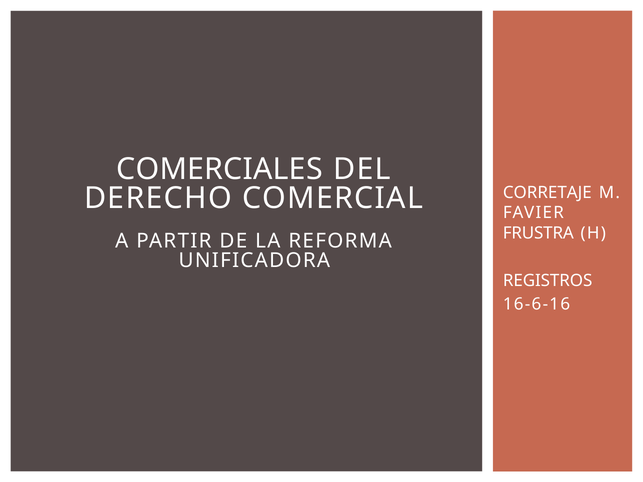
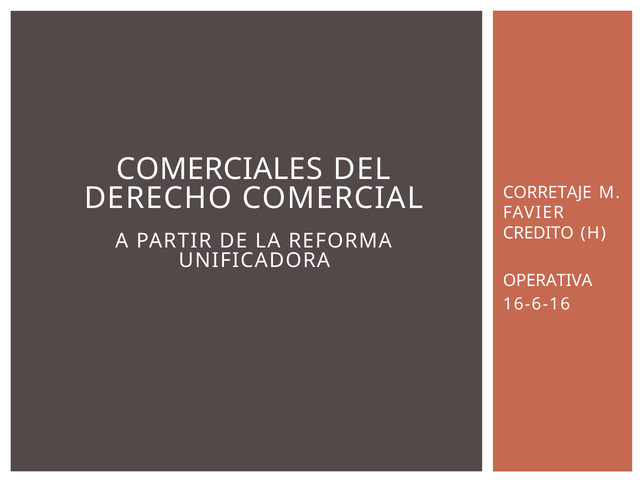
FRUSTRA: FRUSTRA -> CREDITO
REGISTROS: REGISTROS -> OPERATIVA
